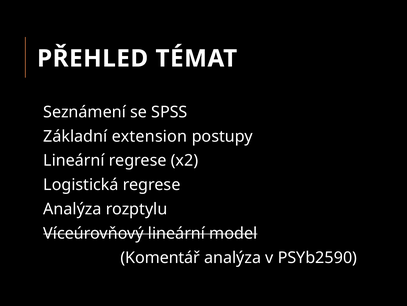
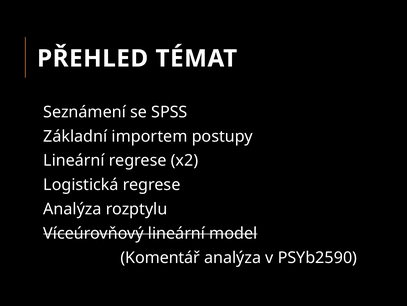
extension: extension -> importem
